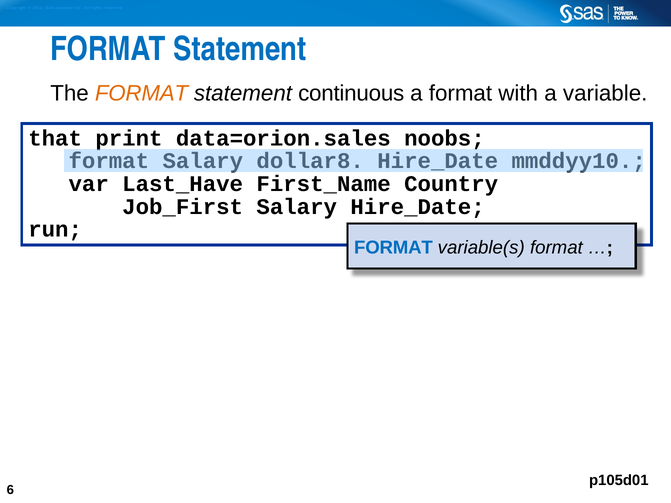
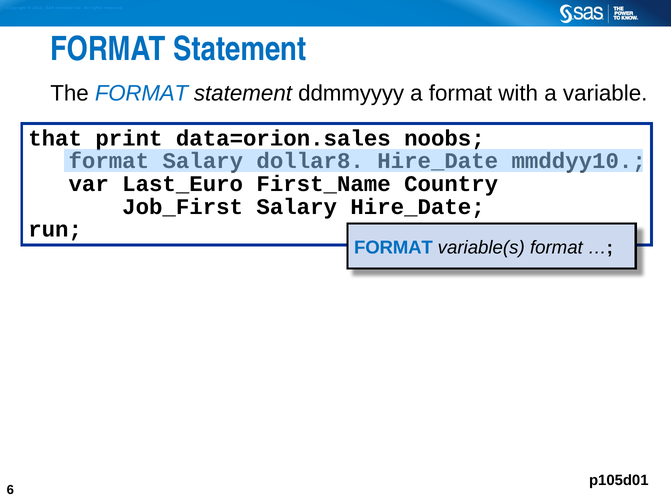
FORMAT at (142, 94) colour: orange -> blue
continuous: continuous -> ddmmyyyy
Last_Have: Last_Have -> Last_Euro
